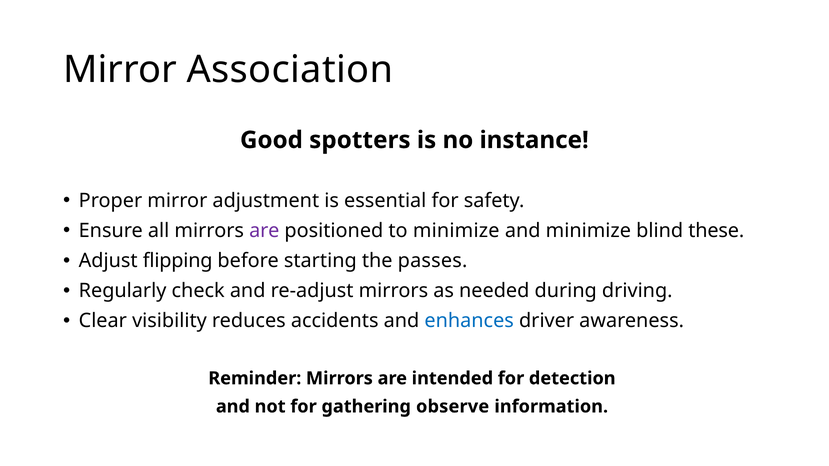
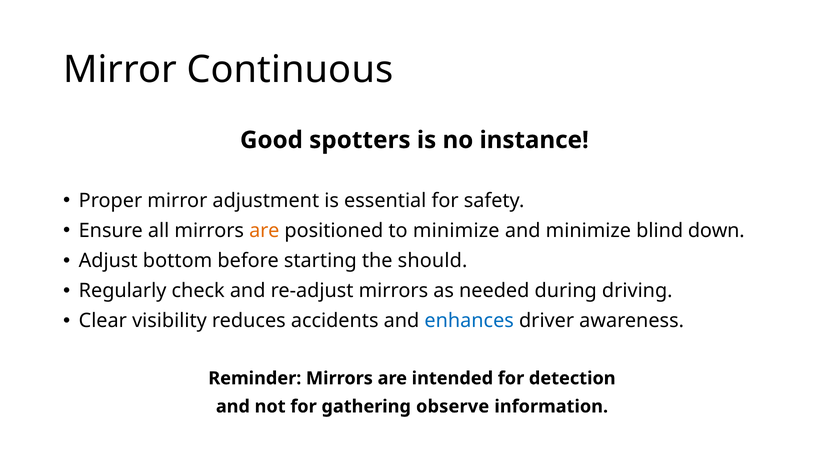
Association: Association -> Continuous
are at (264, 231) colour: purple -> orange
these: these -> down
flipping: flipping -> bottom
passes: passes -> should
